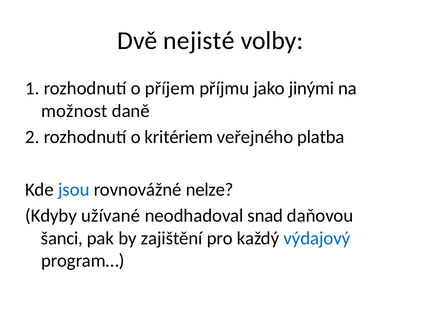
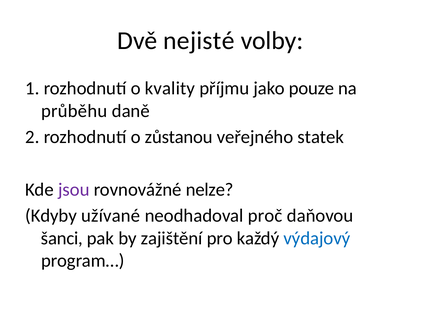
příjem: příjem -> kvality
jinými: jinými -> pouze
možnost: možnost -> průběhu
kritériem: kritériem -> zůstanou
platba: platba -> statek
jsou colour: blue -> purple
snad: snad -> proč
